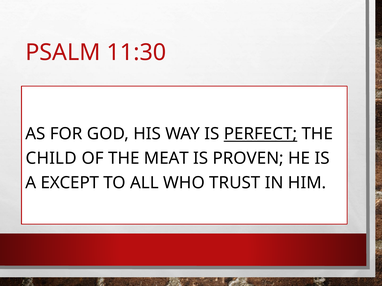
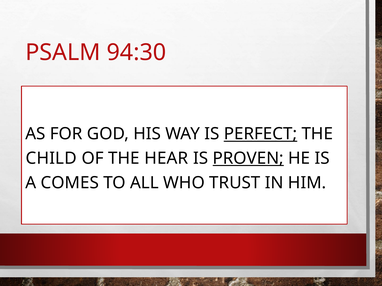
11:30: 11:30 -> 94:30
MEAT: MEAT -> HEAR
PROVEN underline: none -> present
EXCEPT: EXCEPT -> COMES
